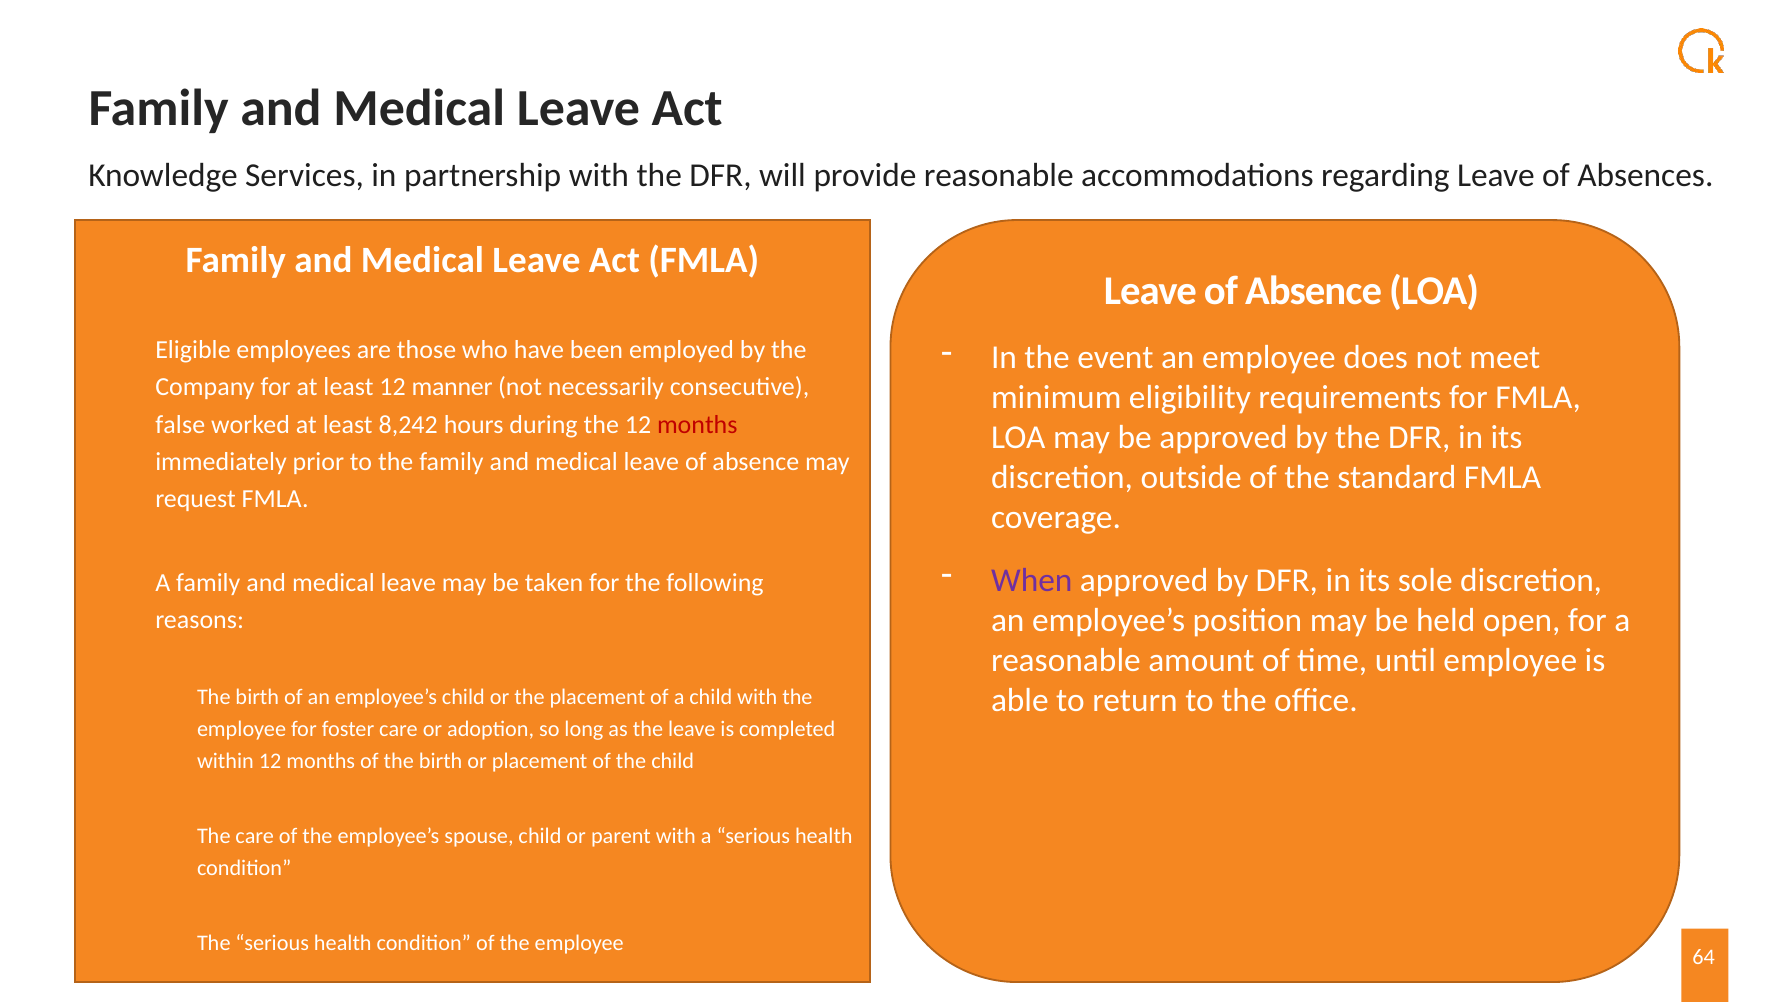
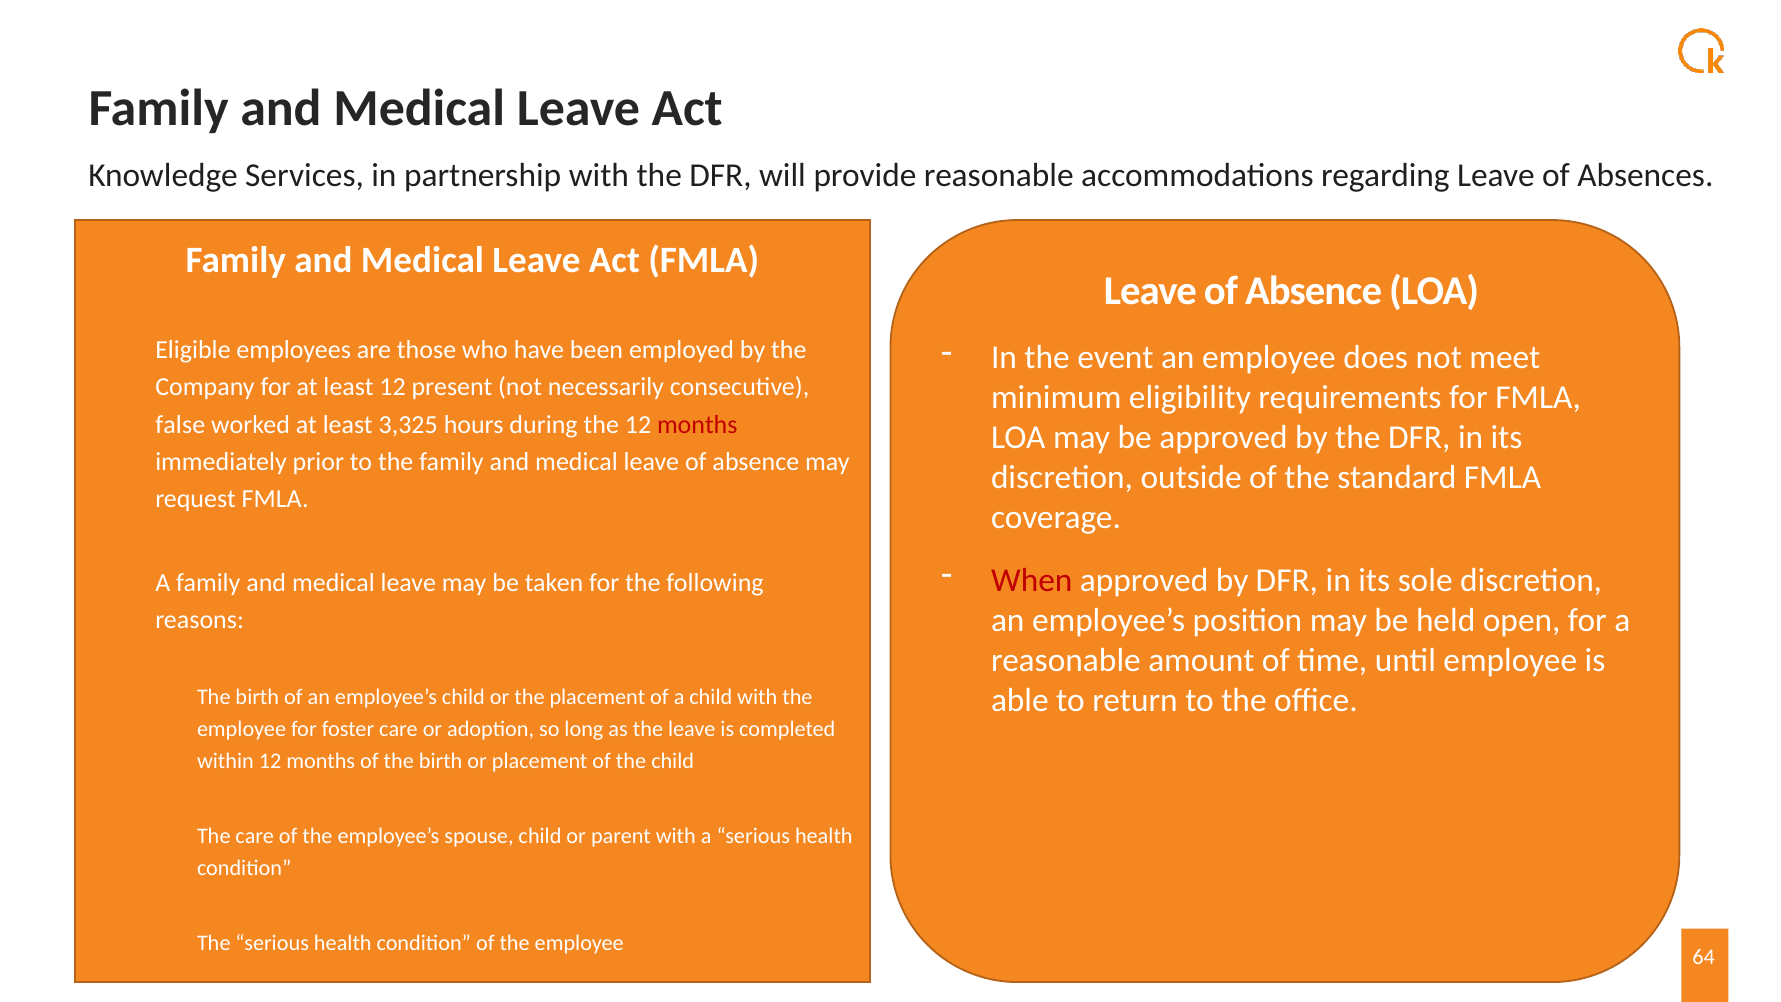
manner: manner -> present
8,242: 8,242 -> 3,325
When colour: purple -> red
